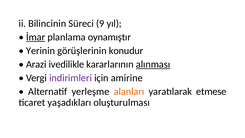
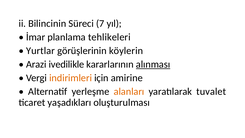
9: 9 -> 7
İmar underline: present -> none
oynamıştır: oynamıştır -> tehlikeleri
Yerinin: Yerinin -> Yurtlar
konudur: konudur -> köylerin
indirimleri colour: purple -> orange
etmese: etmese -> tuvalet
